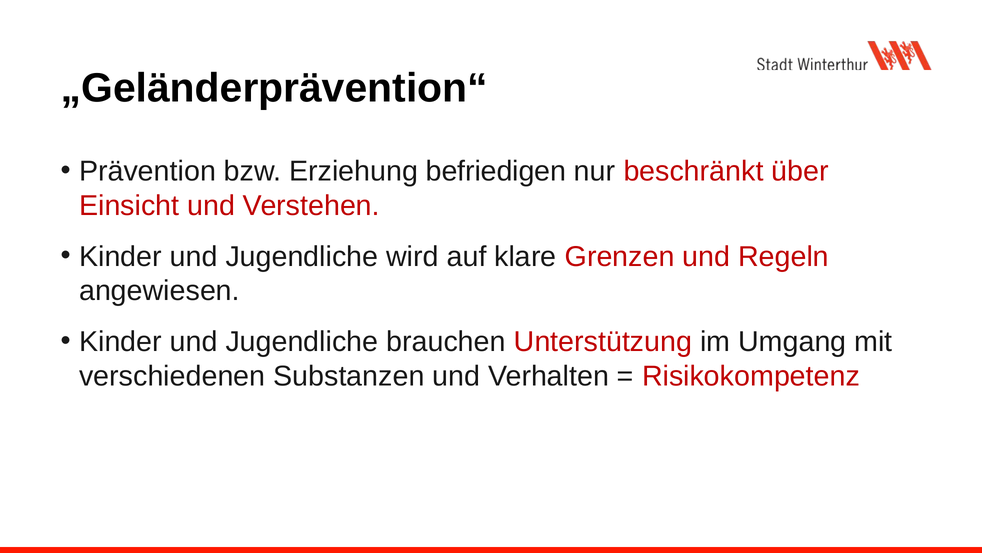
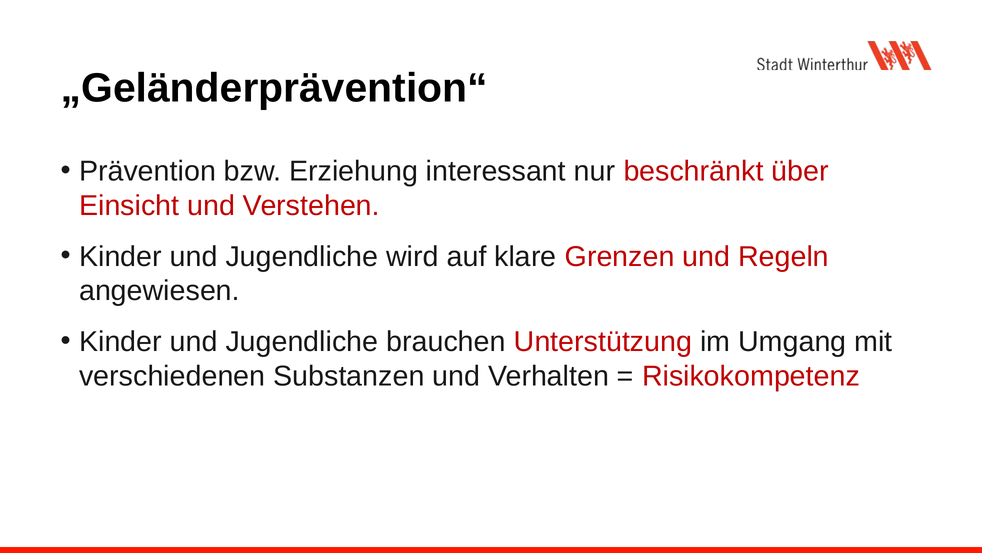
befriedigen: befriedigen -> interessant
